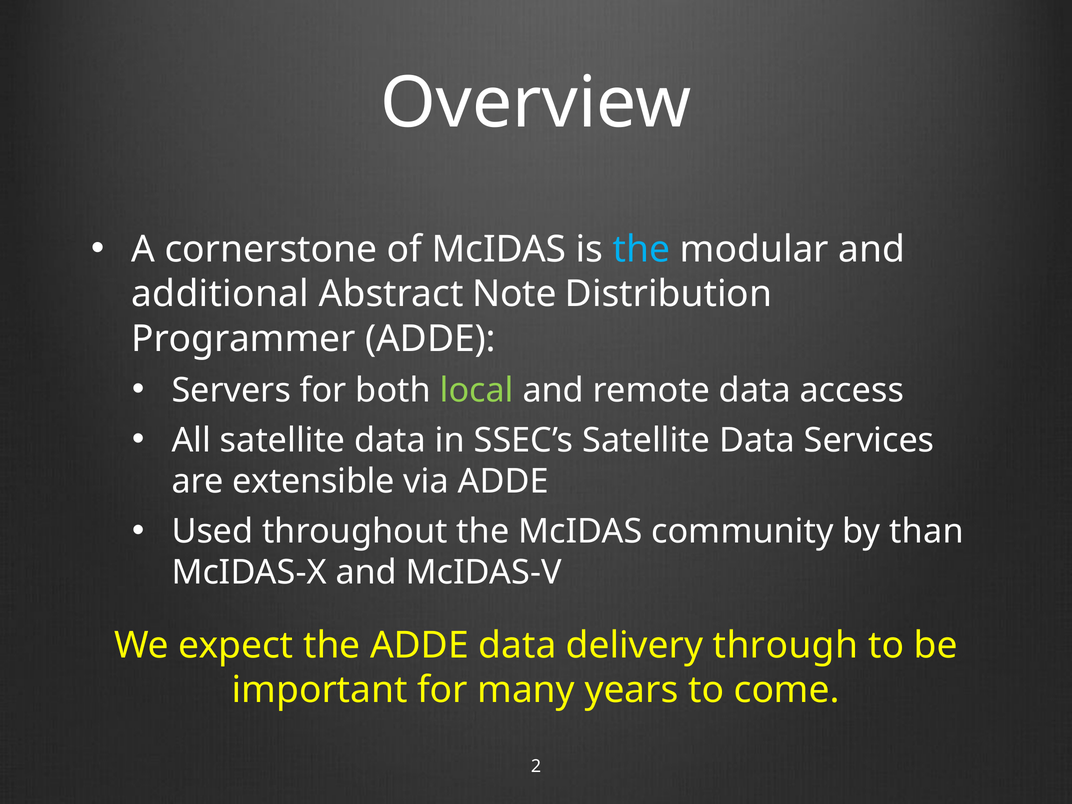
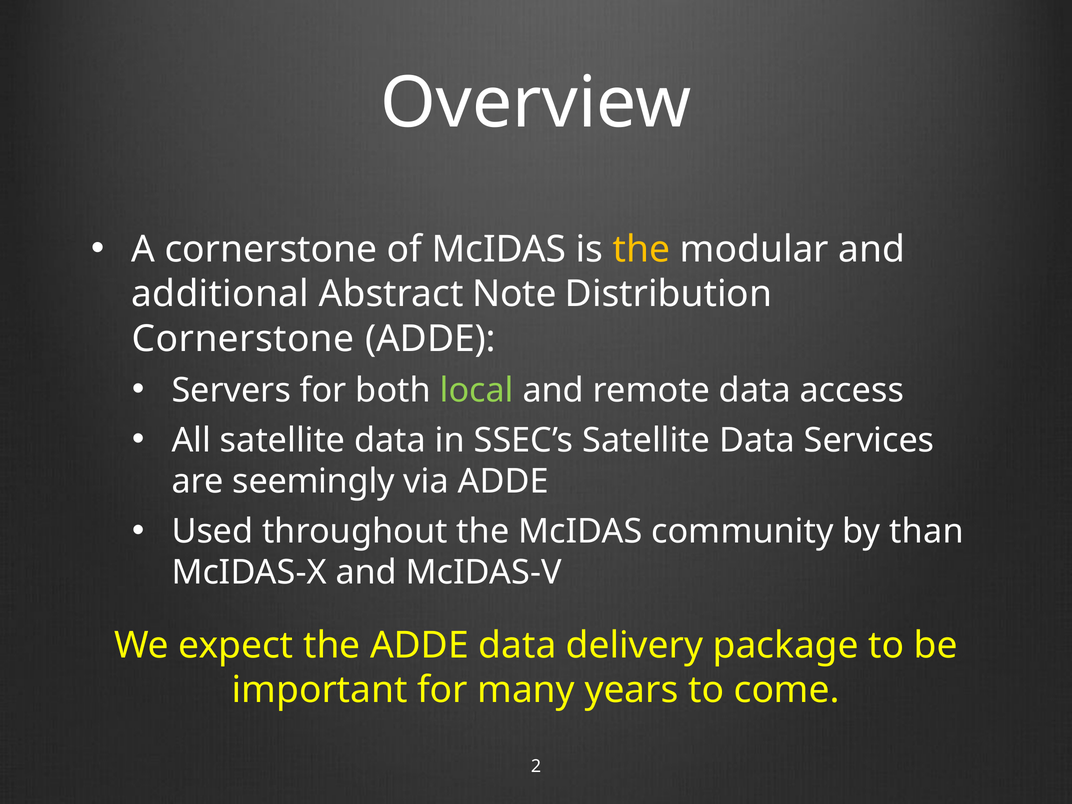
the at (642, 249) colour: light blue -> yellow
Programmer at (243, 339): Programmer -> Cornerstone
extensible: extensible -> seemingly
through: through -> package
